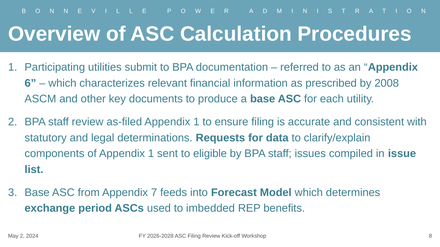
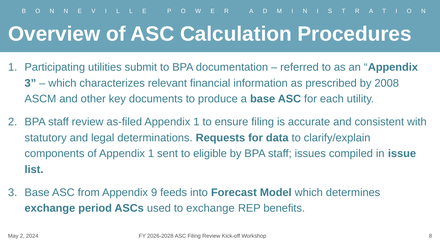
6 at (30, 83): 6 -> 3
7: 7 -> 9
to imbedded: imbedded -> exchange
